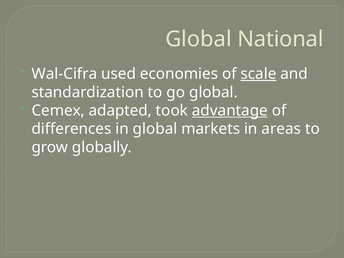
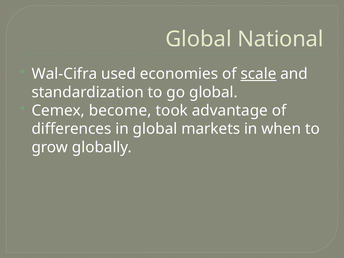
adapted: adapted -> become
advantage underline: present -> none
areas: areas -> when
